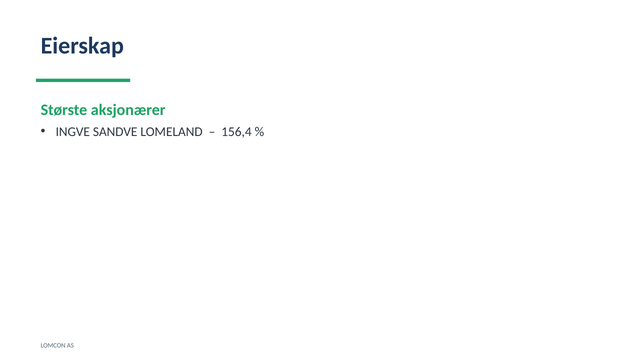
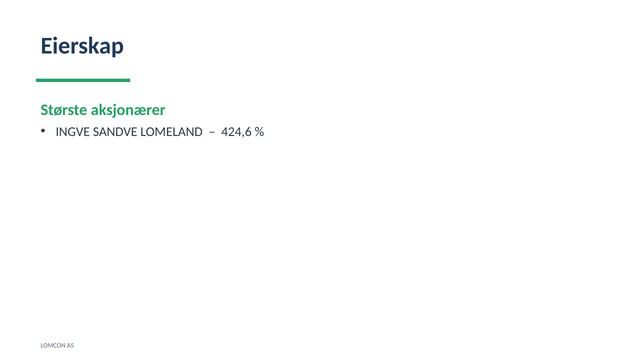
156,4: 156,4 -> 424,6
